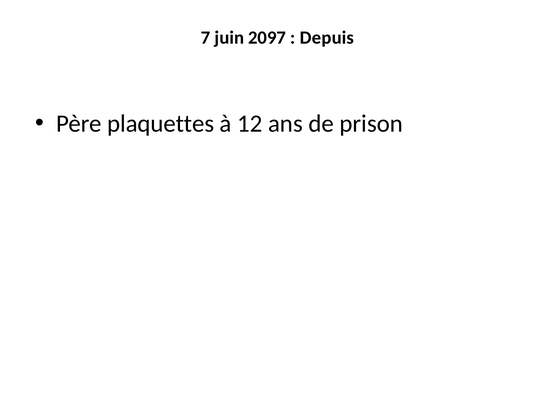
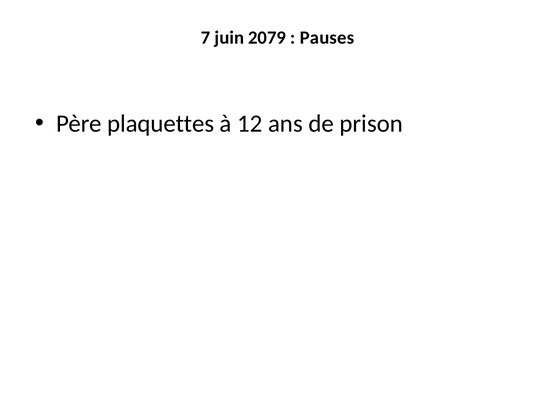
2097: 2097 -> 2079
Depuis: Depuis -> Pauses
